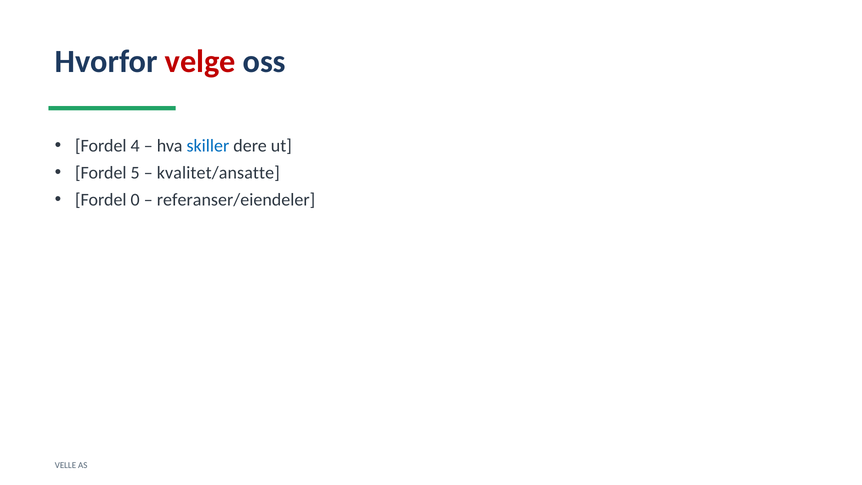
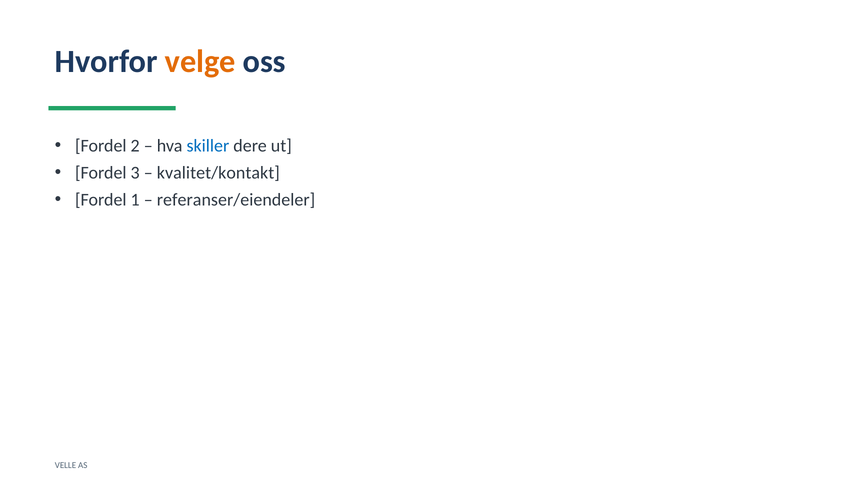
velge colour: red -> orange
4: 4 -> 2
5: 5 -> 3
kvalitet/ansatte: kvalitet/ansatte -> kvalitet/kontakt
0: 0 -> 1
